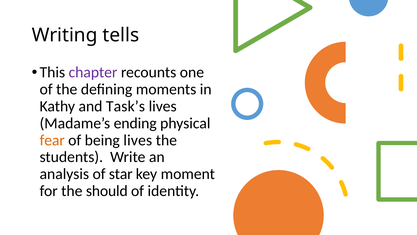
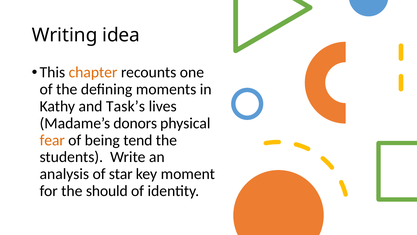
tells: tells -> idea
chapter colour: purple -> orange
ending: ending -> donors
being lives: lives -> tend
